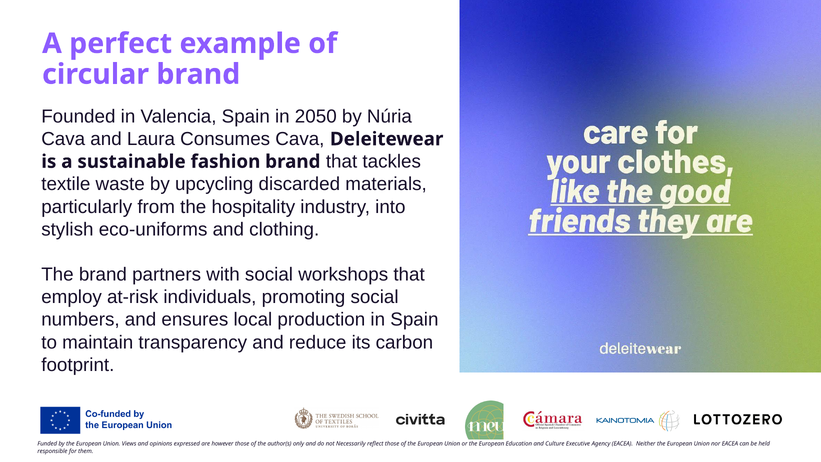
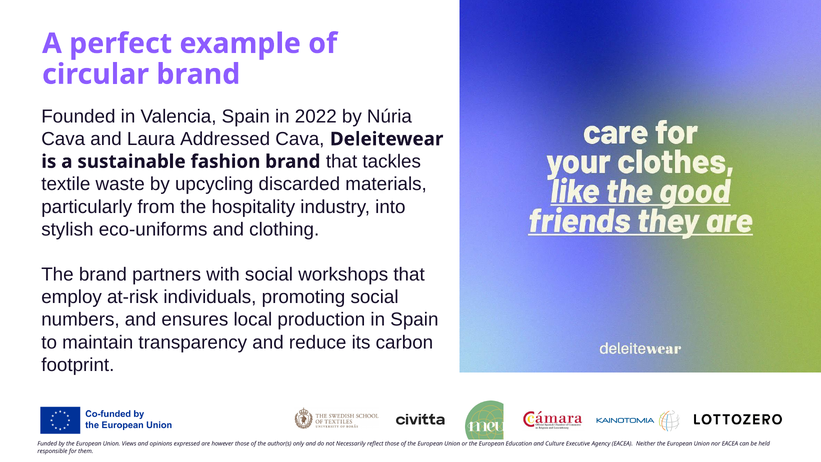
2050: 2050 -> 2022
Consumes: Consumes -> Addressed
